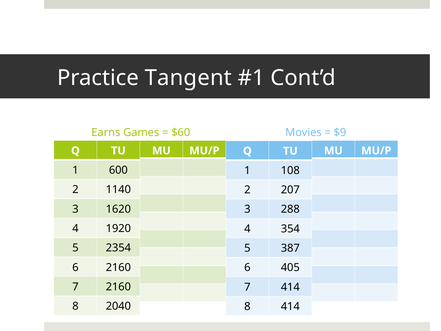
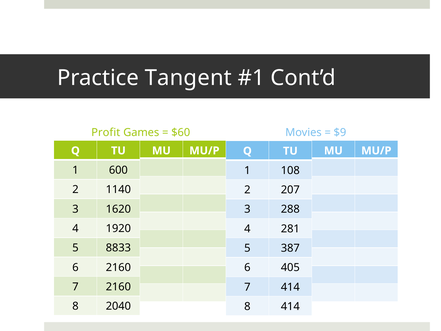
Earns: Earns -> Profit
354: 354 -> 281
2354: 2354 -> 8833
